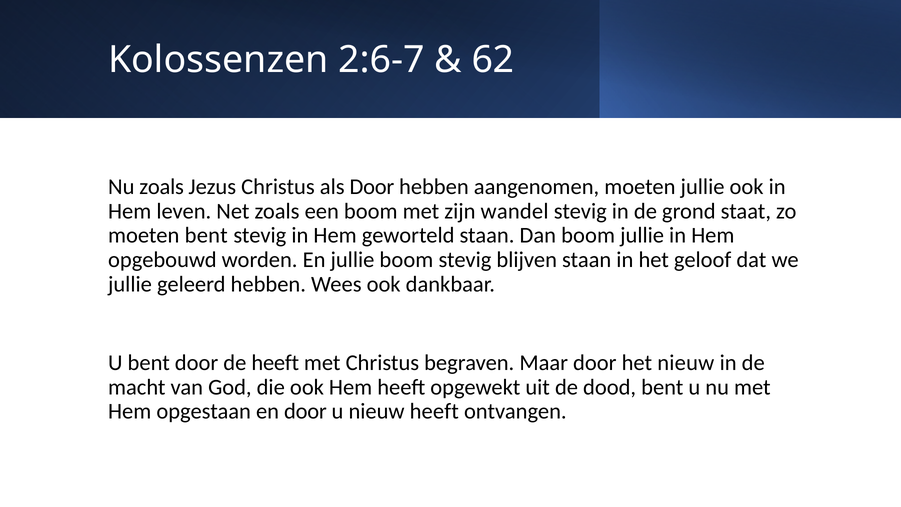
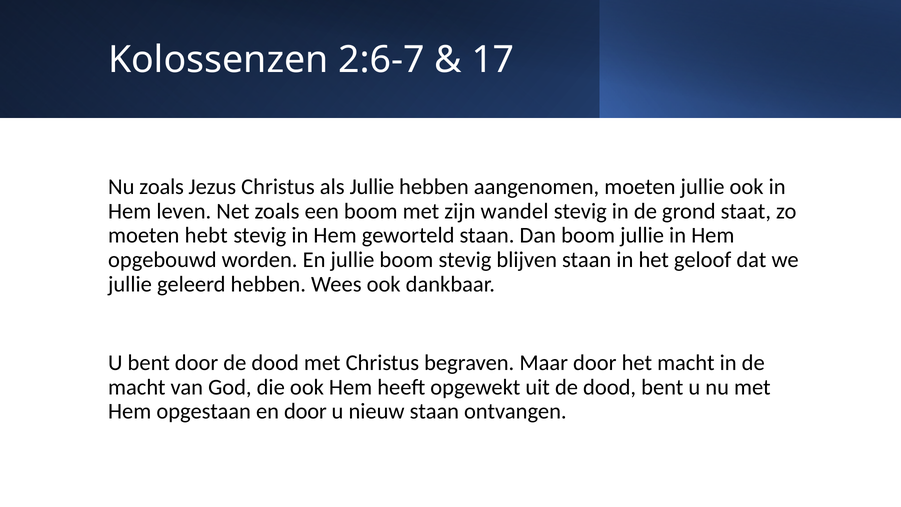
62: 62 -> 17
als Door: Door -> Jullie
moeten bent: bent -> hebt
door de heeft: heeft -> dood
het nieuw: nieuw -> macht
nieuw heeft: heeft -> staan
